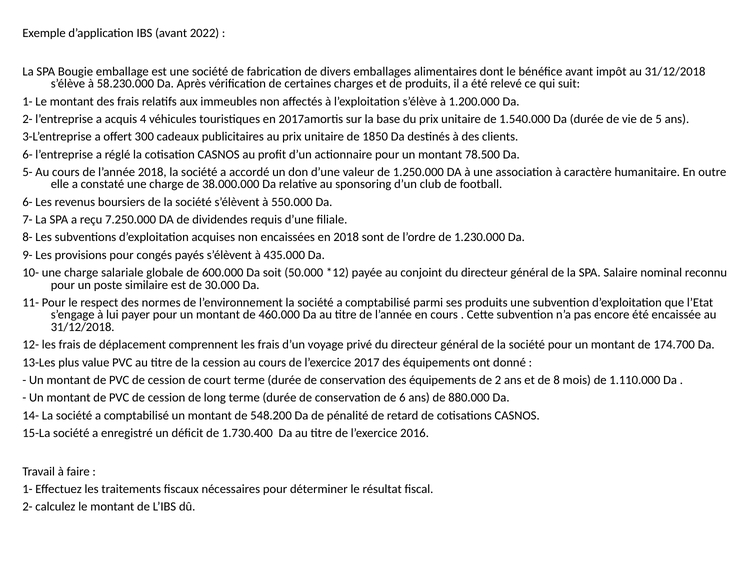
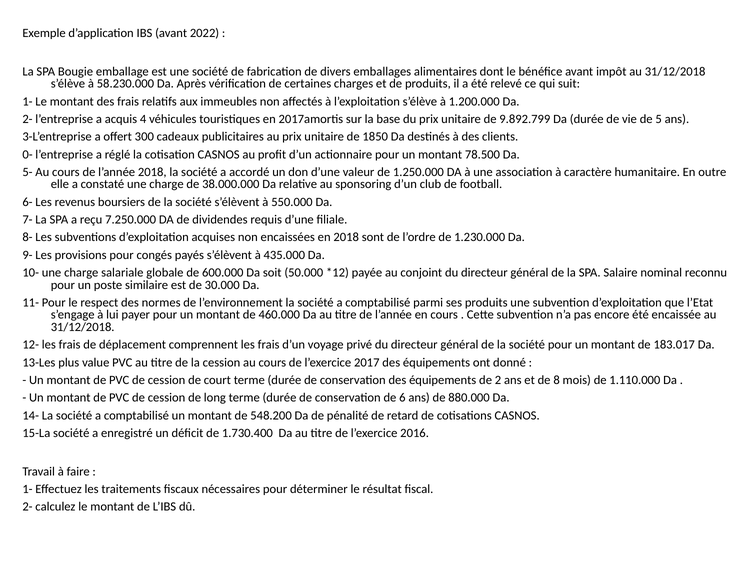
1.540.000: 1.540.000 -> 9.892.799
6- at (28, 154): 6- -> 0-
174.700: 174.700 -> 183.017
